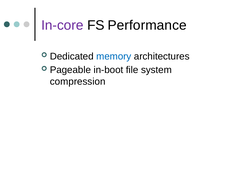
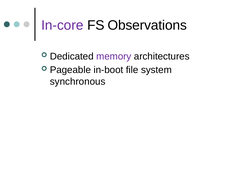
Performance: Performance -> Observations
memory colour: blue -> purple
compression: compression -> synchronous
